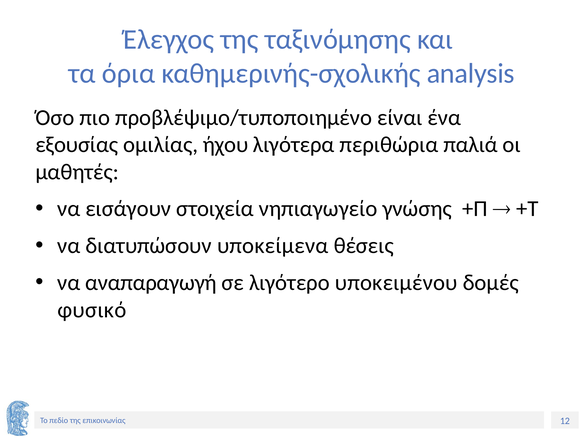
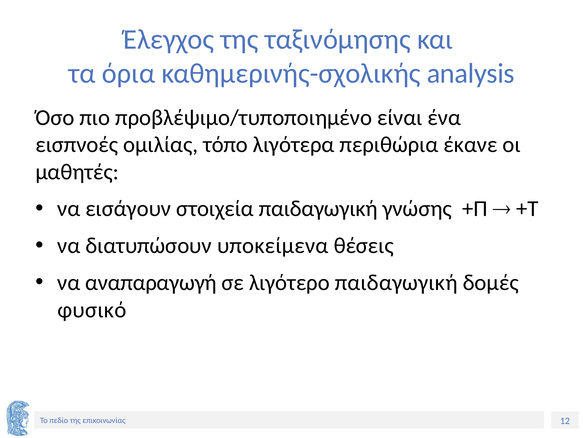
εξουσίας: εξουσίας -> εισπνοές
ήχου: ήχου -> τόπο
παλιά: παλιά -> έκανε
στοιχεία νηπιαγωγείο: νηπιαγωγείο -> παιδαγωγική
λιγότερο υποκειμένου: υποκειμένου -> παιδαγωγική
